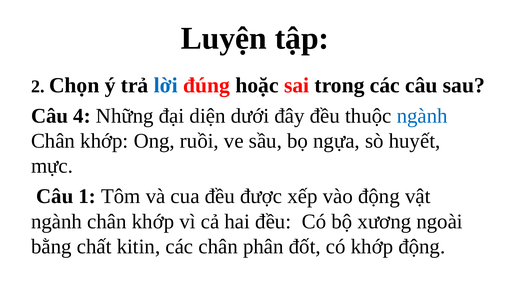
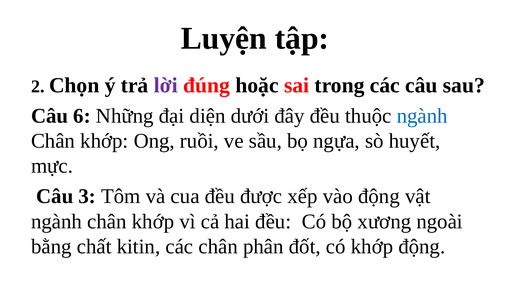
lời colour: blue -> purple
4: 4 -> 6
1: 1 -> 3
